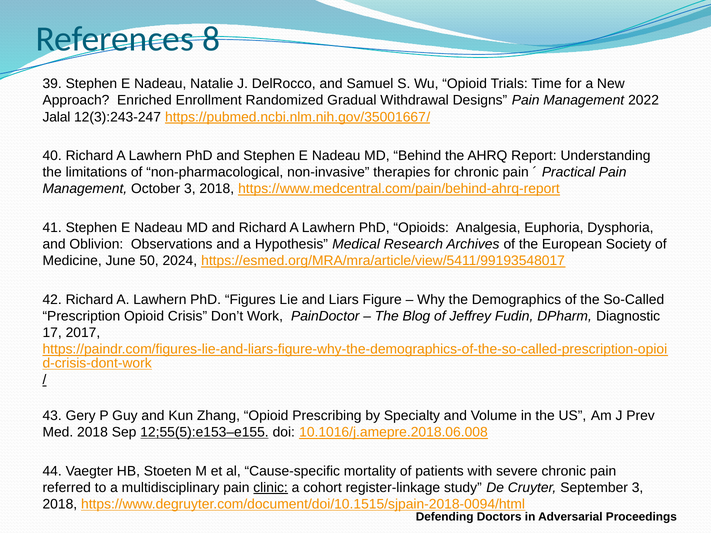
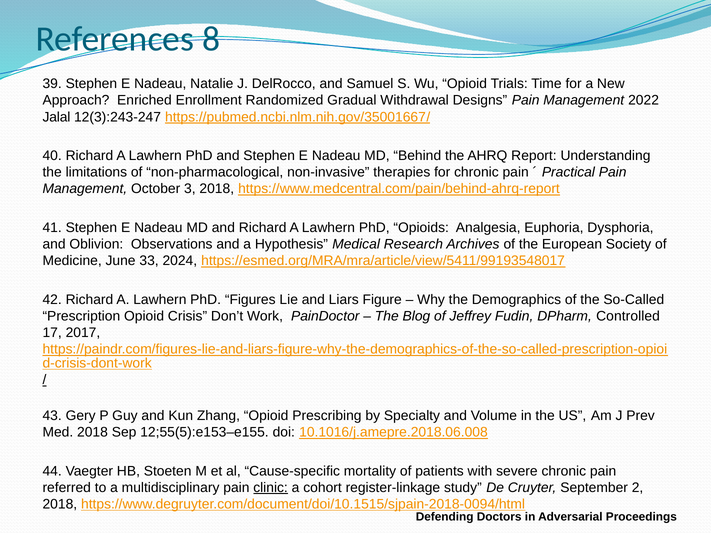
50: 50 -> 33
Diagnostic: Diagnostic -> Controlled
12;55(5):e153–e155 underline: present -> none
September 3: 3 -> 2
